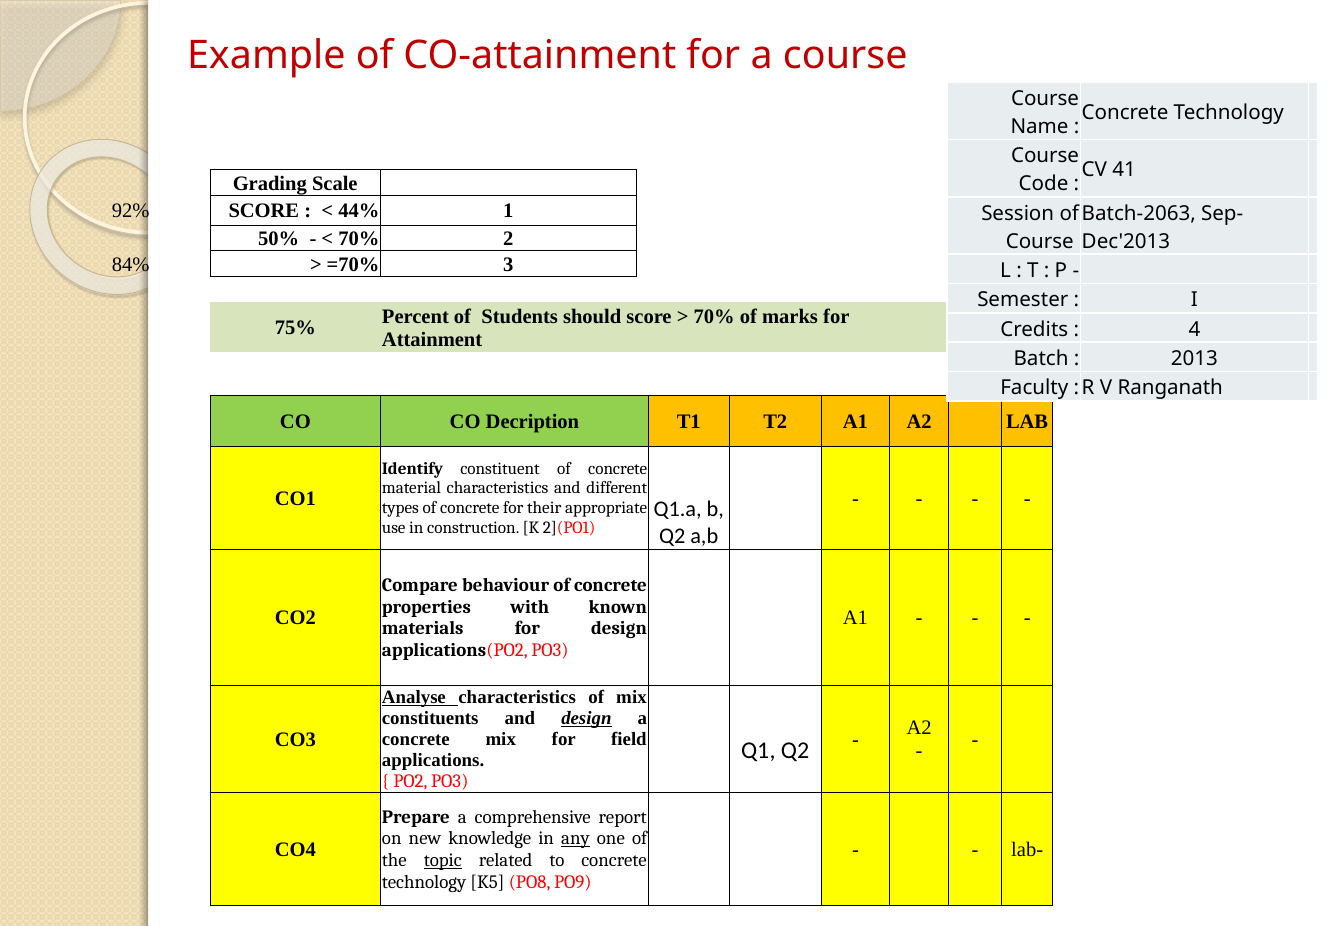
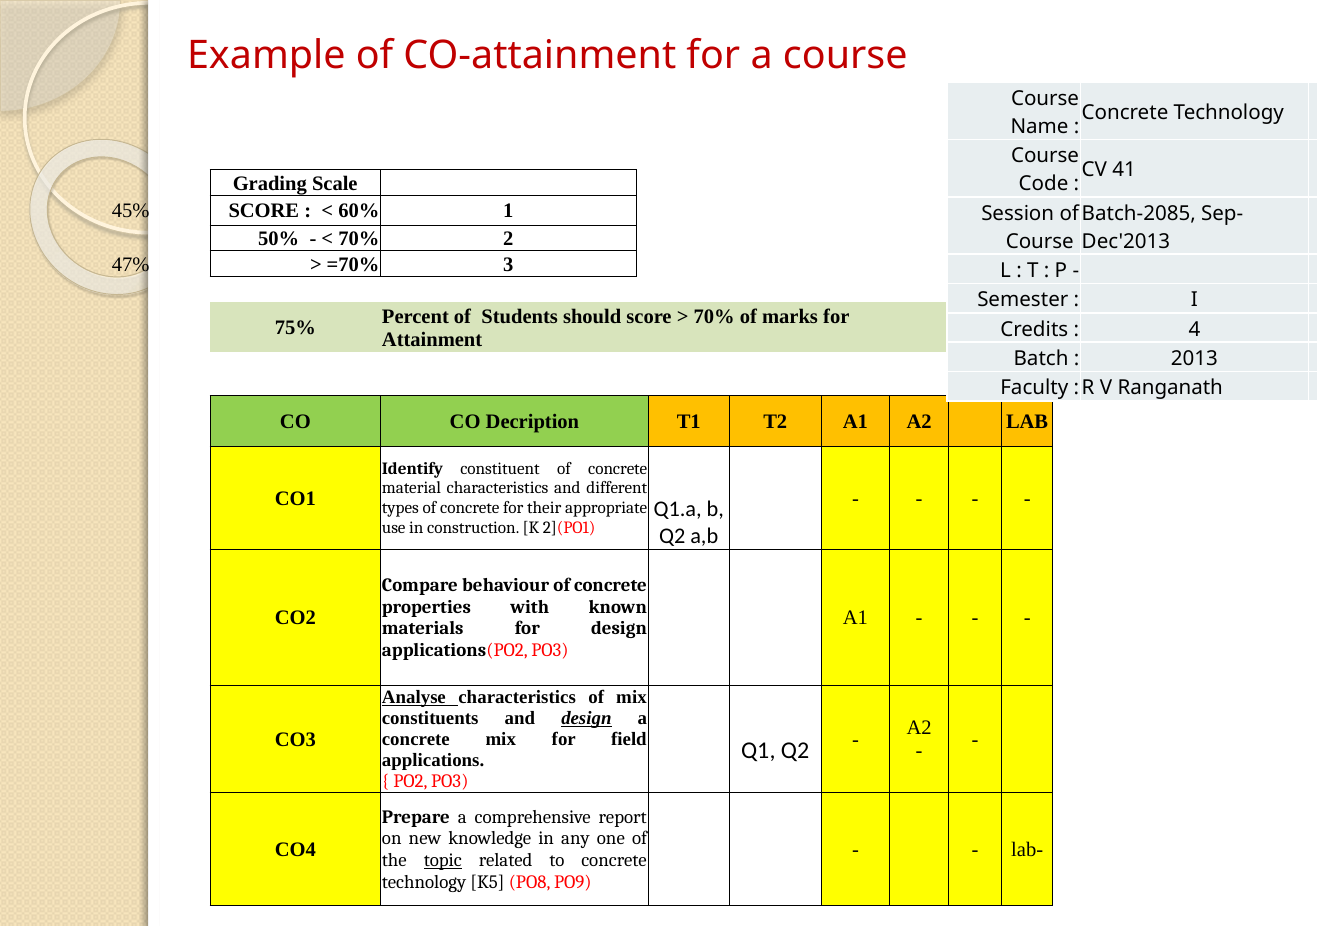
92%: 92% -> 45%
44%: 44% -> 60%
Batch-2063: Batch-2063 -> Batch-2085
84%: 84% -> 47%
any underline: present -> none
